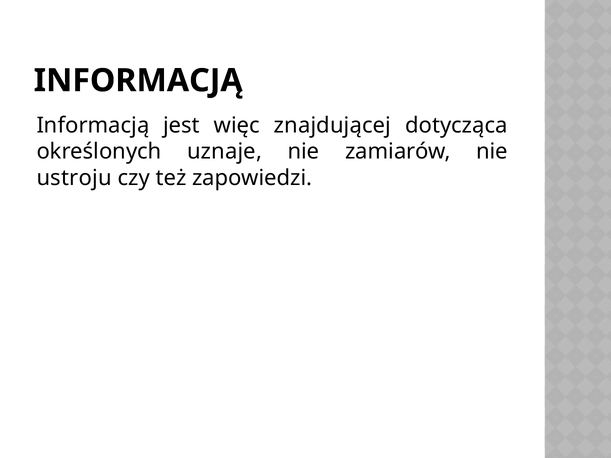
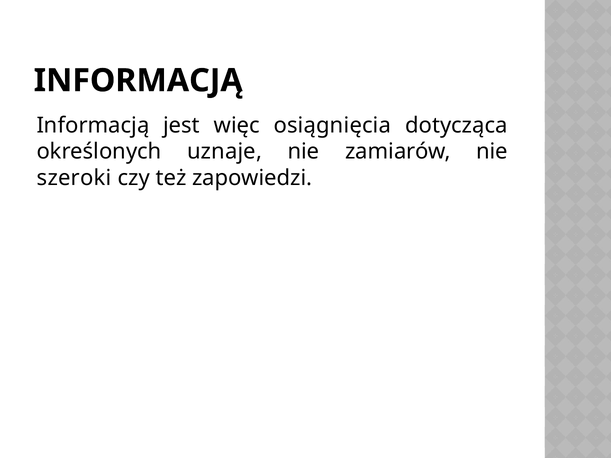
znajdującej: znajdującej -> osiągnięcia
ustroju: ustroju -> szeroki
